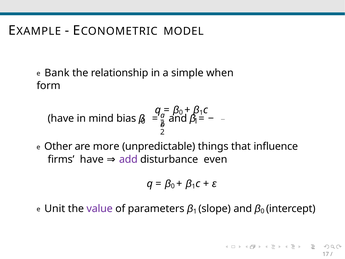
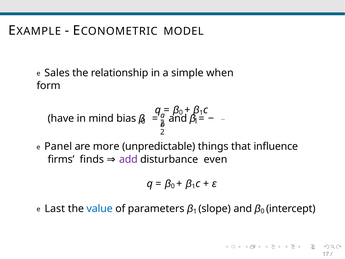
Bank: Bank -> Sales
Other: Other -> Panel
firms have: have -> finds
Unit: Unit -> Last
value colour: purple -> blue
